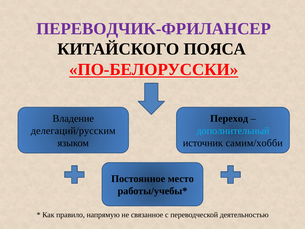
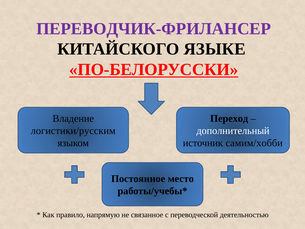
ПОЯСА: ПОЯСА -> ЯЗЫКЕ
делегаций/русским: делегаций/русским -> логистики/русским
дополнительный colour: light blue -> white
